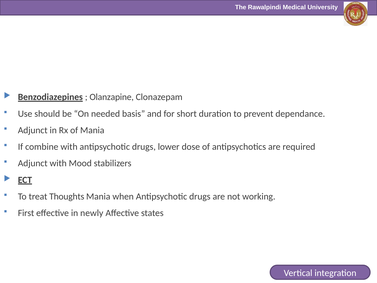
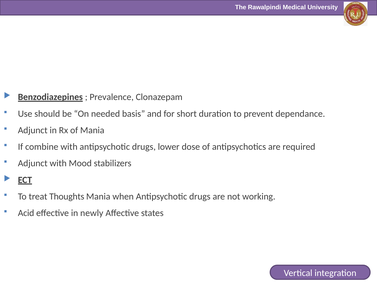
Olanzapine: Olanzapine -> Prevalence
First: First -> Acid
